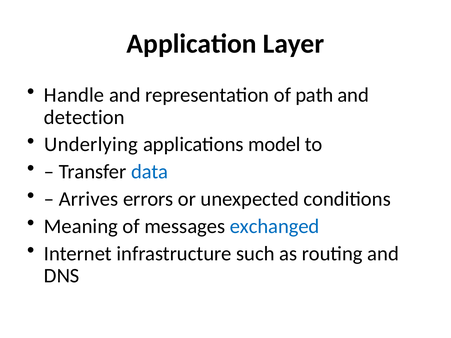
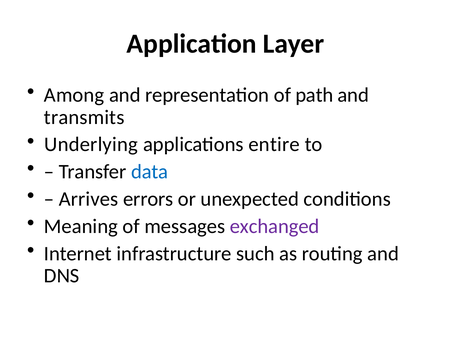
Handle: Handle -> Among
detection: detection -> transmits
model: model -> entire
exchanged colour: blue -> purple
